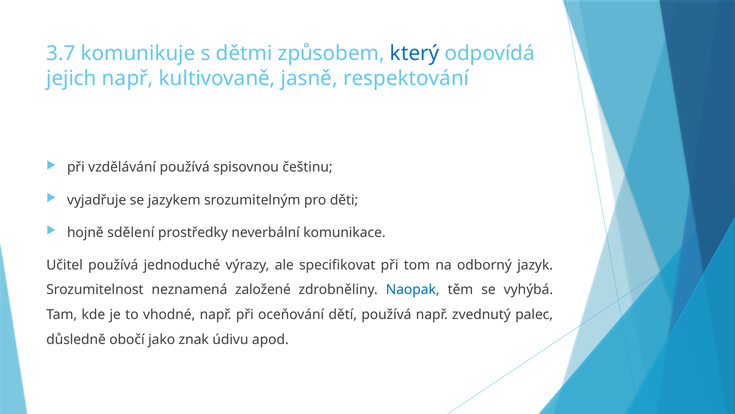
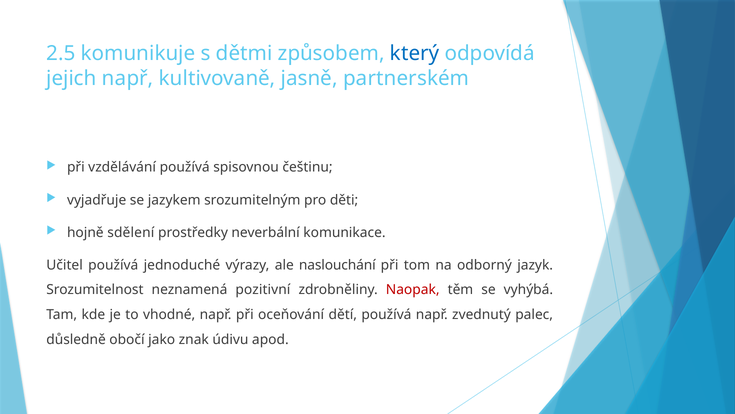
3.7: 3.7 -> 2.5
respektování: respektování -> partnerském
specifikovat: specifikovat -> naslouchání
založené: založené -> pozitivní
Naopak colour: blue -> red
